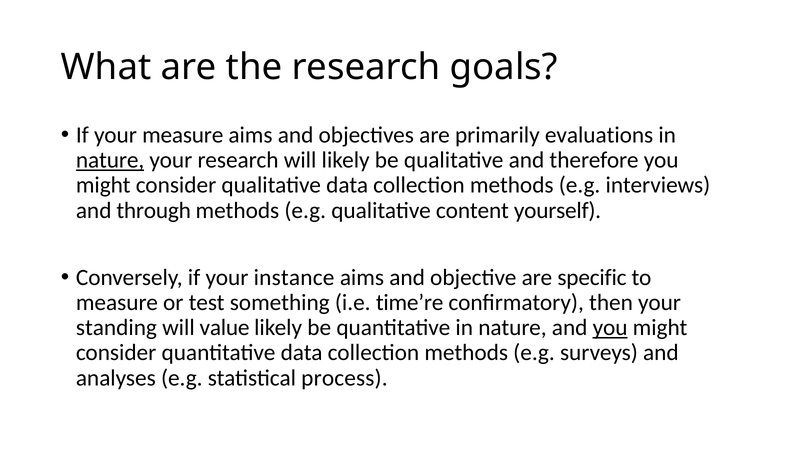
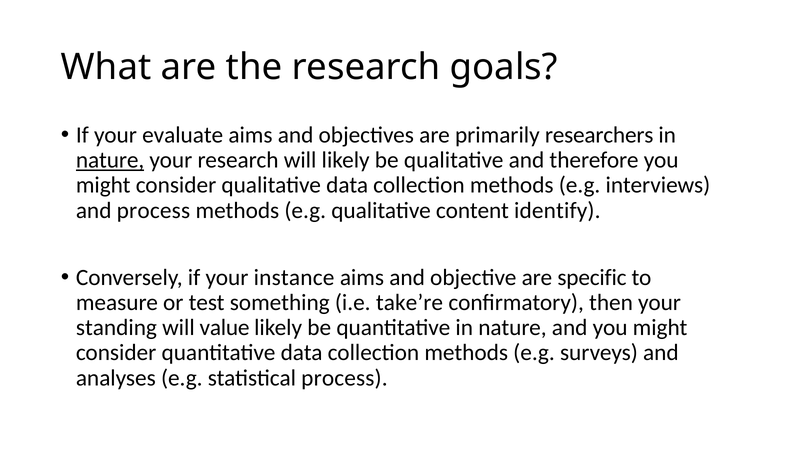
your measure: measure -> evaluate
evaluations: evaluations -> researchers
and through: through -> process
yourself: yourself -> identify
time’re: time’re -> take’re
you at (610, 328) underline: present -> none
